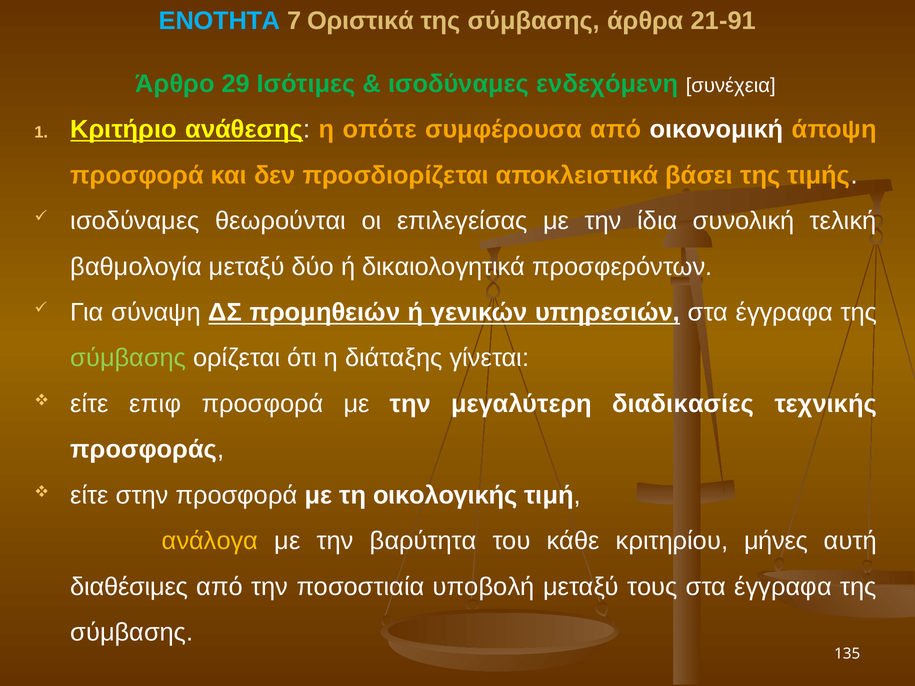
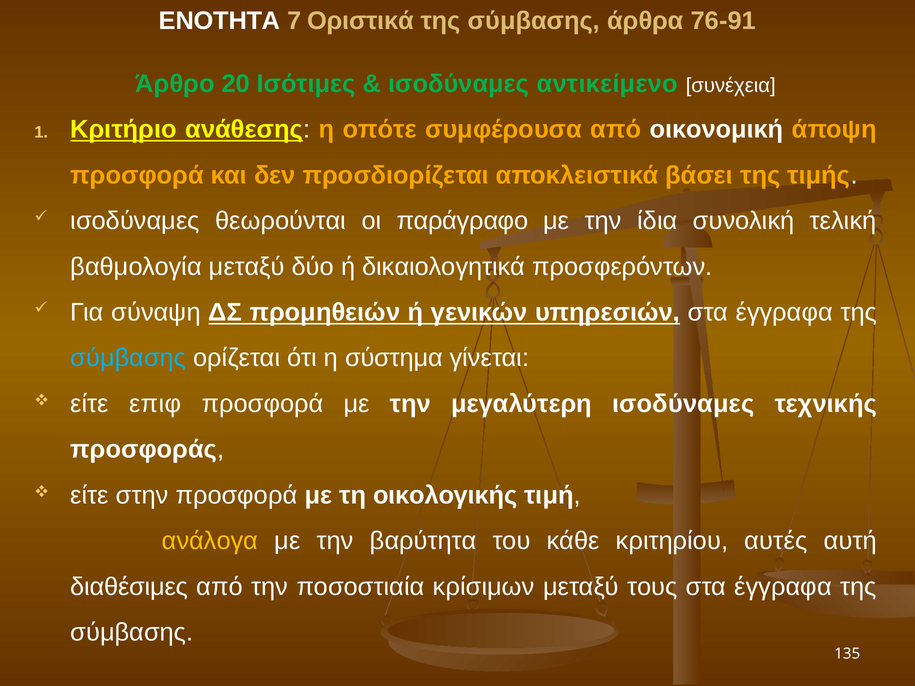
ΕΝΟΤΗΤΑ colour: light blue -> white
21-91: 21-91 -> 76-91
29: 29 -> 20
ενδεχόμενη: ενδεχόμενη -> αντικείμενο
επιλεγείσας: επιλεγείσας -> παράγραφο
σύμβασης at (128, 358) colour: light green -> light blue
διάταξης: διάταξης -> σύστημα
μεγαλύτερη διαδικασίες: διαδικασίες -> ισοδύναμες
μήνες: μήνες -> αυτές
υποβολή: υποβολή -> κρίσιμων
